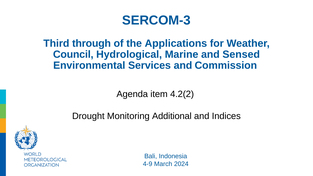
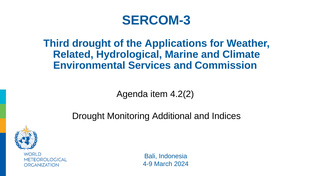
Third through: through -> drought
Council: Council -> Related
Sensed: Sensed -> Climate
